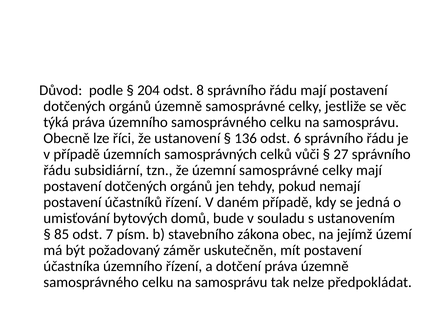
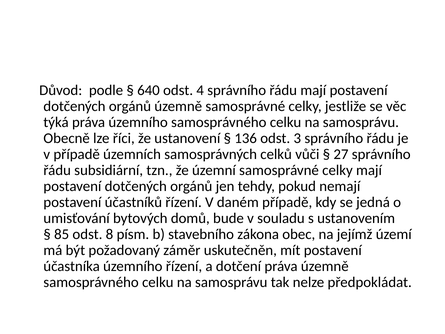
204: 204 -> 640
8: 8 -> 4
6: 6 -> 3
7: 7 -> 8
